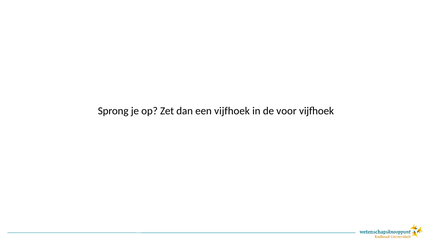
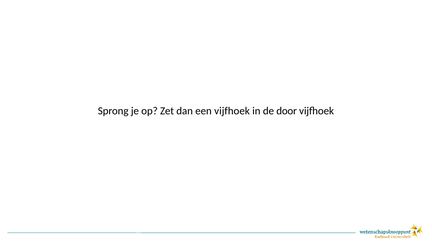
voor: voor -> door
